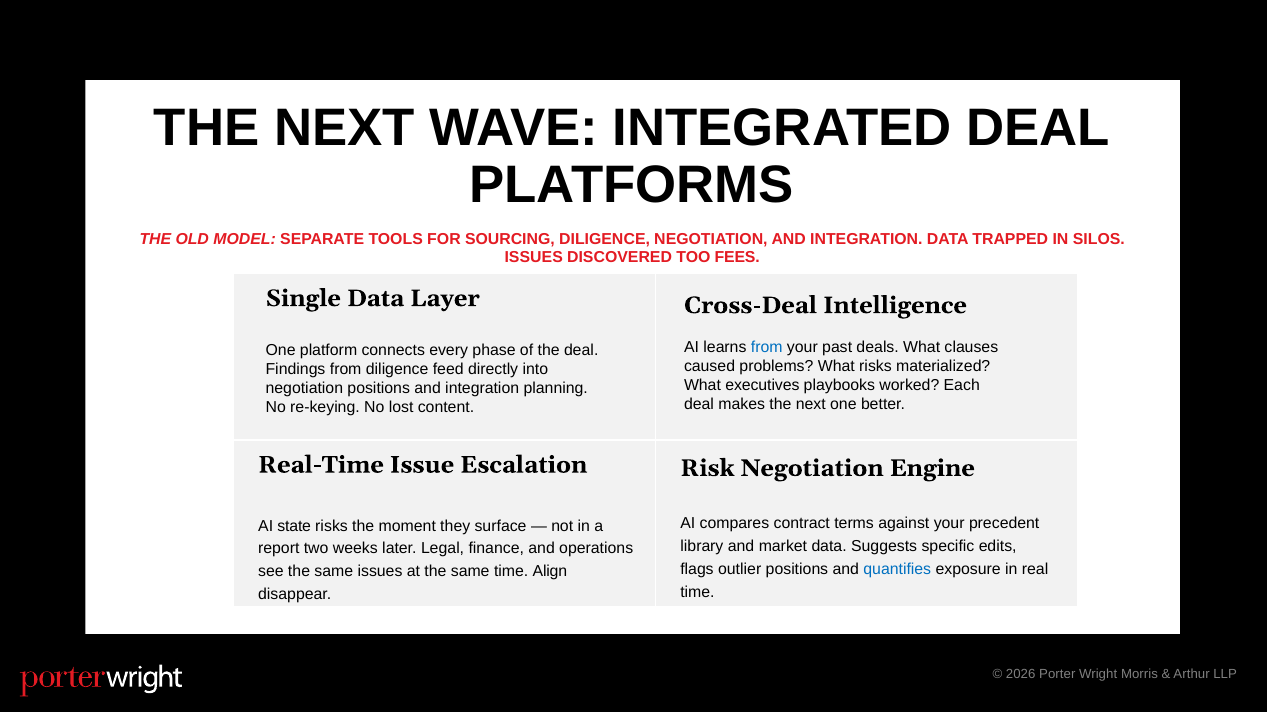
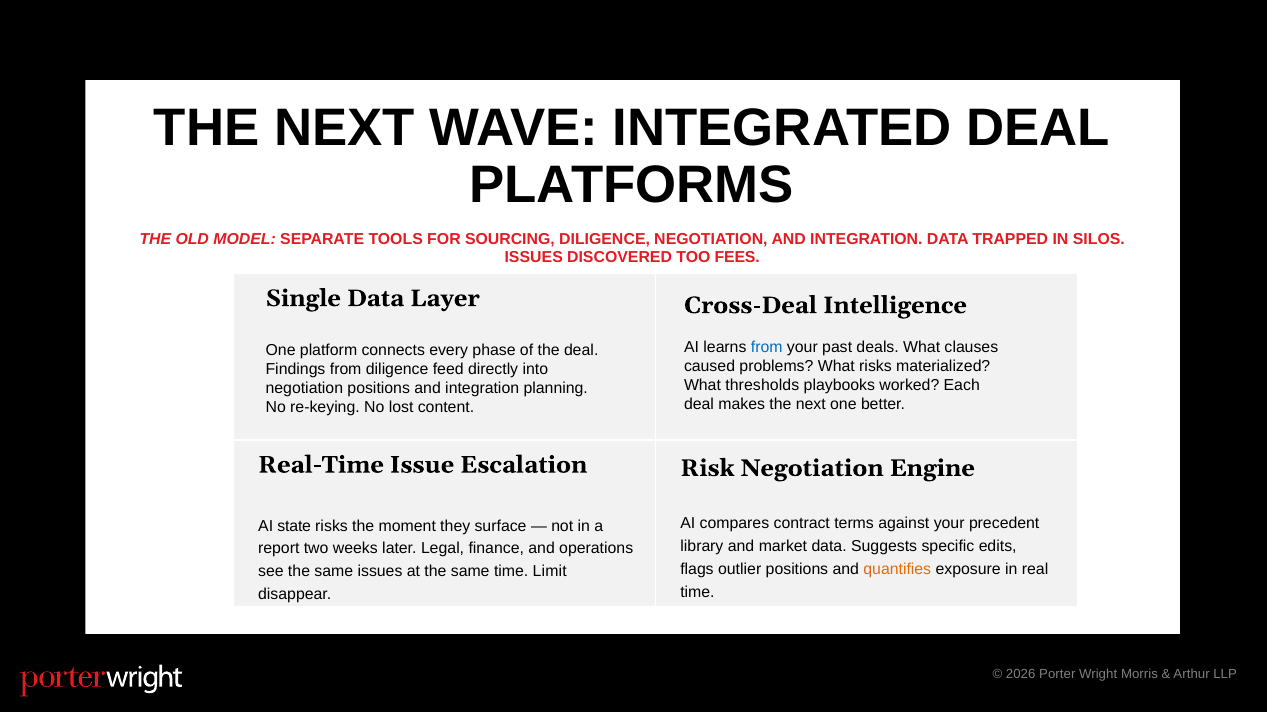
executives: executives -> thresholds
quantifies colour: blue -> orange
Align: Align -> Limit
